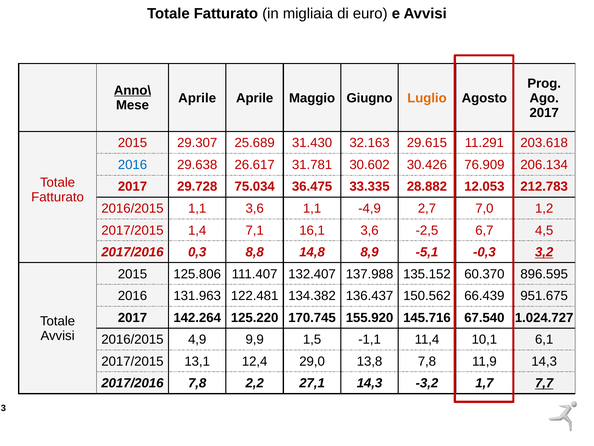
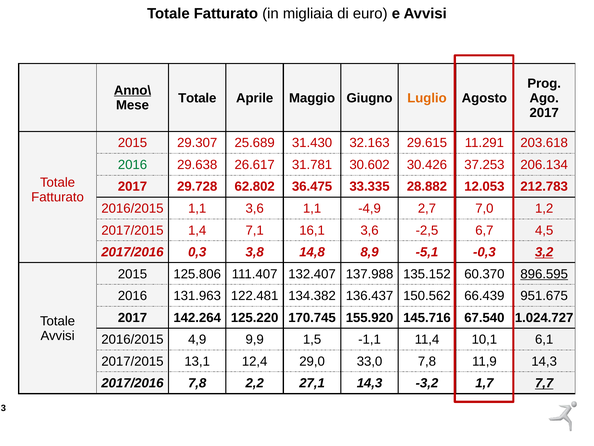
Aprile at (197, 98): Aprile -> Totale
2016 at (133, 165) colour: blue -> green
76.909: 76.909 -> 37.253
75.034: 75.034 -> 62.802
8,8: 8,8 -> 3,8
896.595 underline: none -> present
13,8: 13,8 -> 33,0
